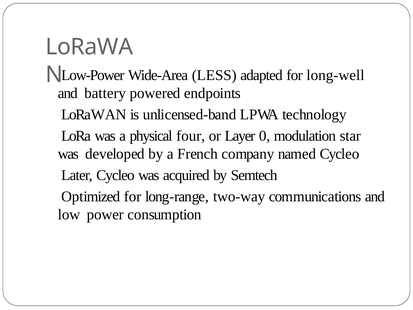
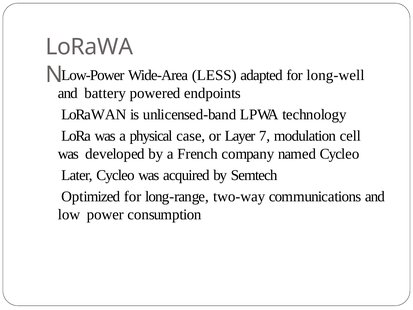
four: four -> case
0: 0 -> 7
star: star -> cell
